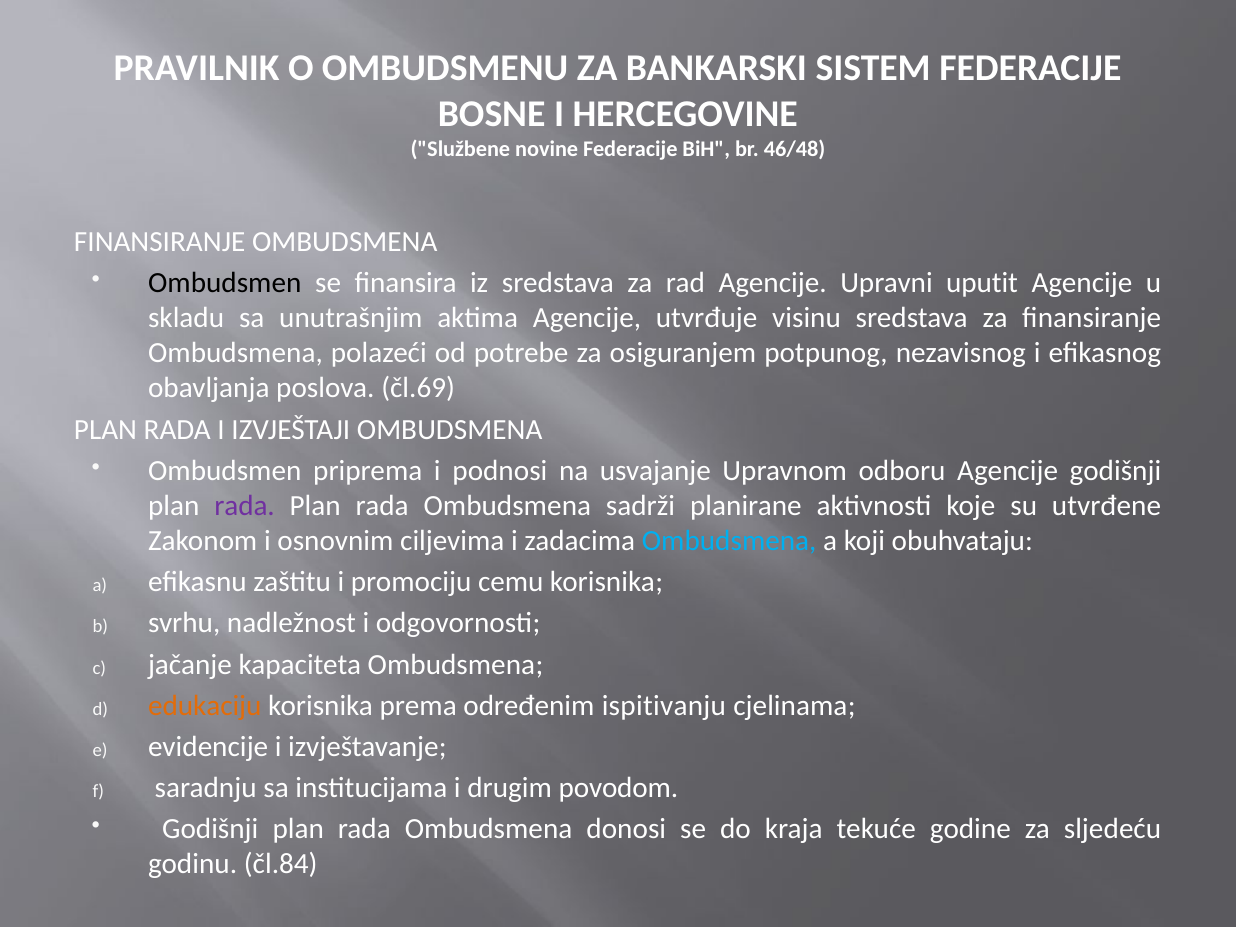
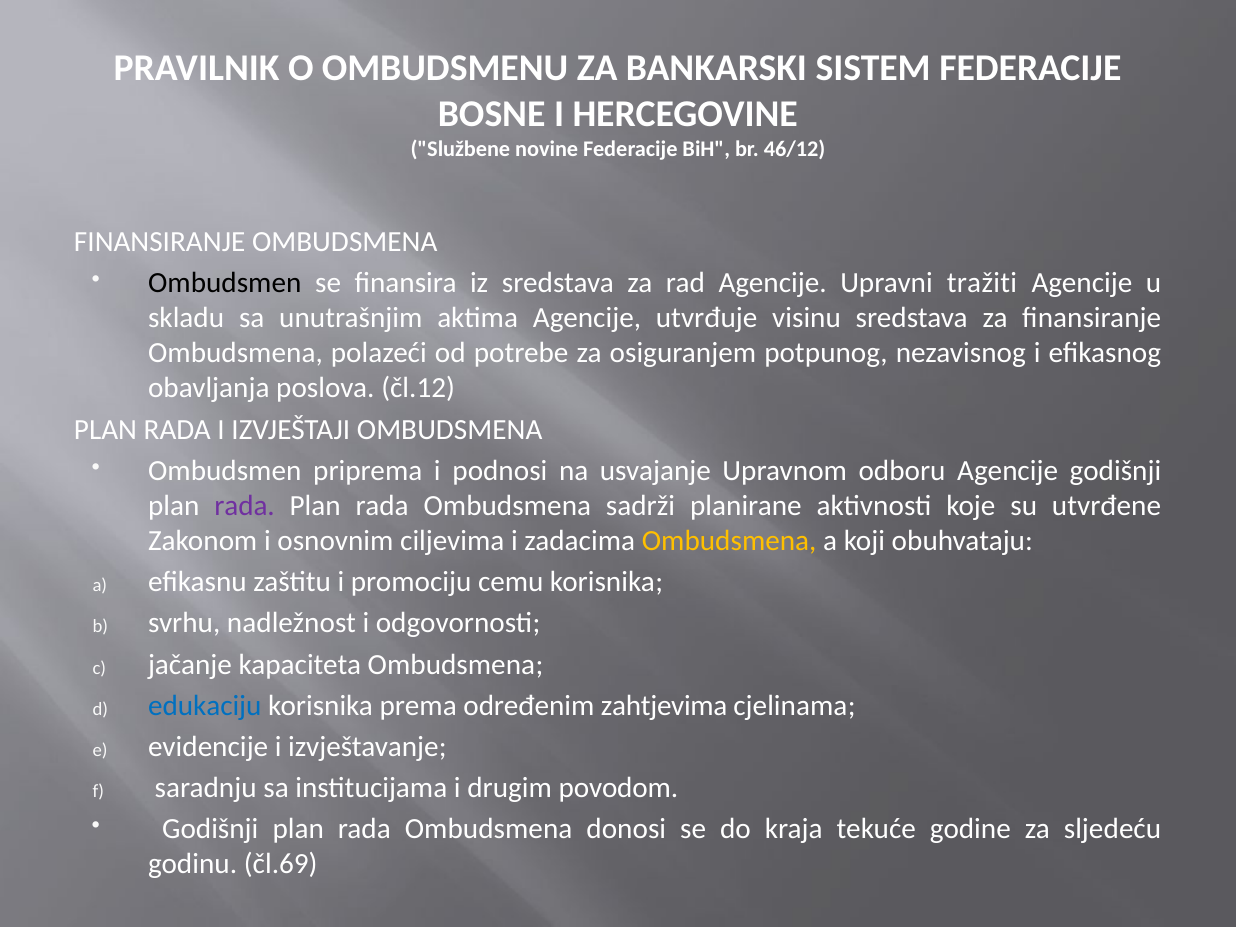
46/48: 46/48 -> 46/12
uputit: uputit -> tražiti
čl.69: čl.69 -> čl.12
Ombudsmena at (729, 541) colour: light blue -> yellow
edukaciju colour: orange -> blue
ispitivanju: ispitivanju -> zahtjevima
čl.84: čl.84 -> čl.69
